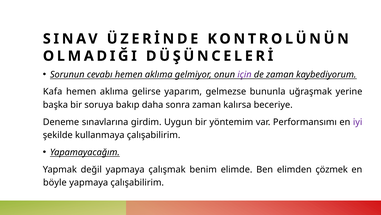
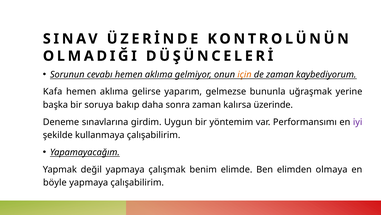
için colour: purple -> orange
beceriye: beceriye -> üzerinde
çözmek: çözmek -> olmaya
